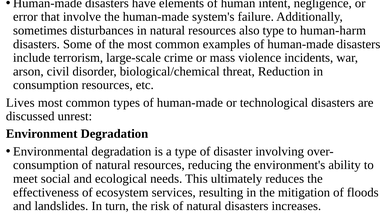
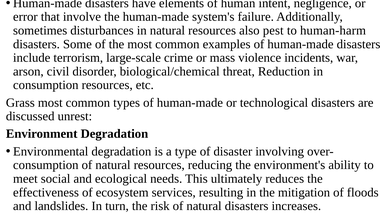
also type: type -> pest
Lives: Lives -> Grass
